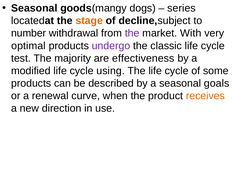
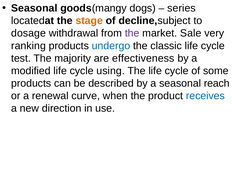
number: number -> dosage
With: With -> Sale
optimal: optimal -> ranking
undergo colour: purple -> blue
goals: goals -> reach
receives colour: orange -> blue
